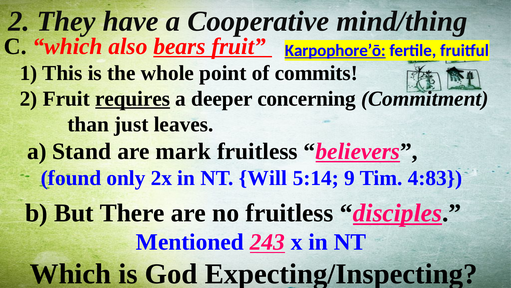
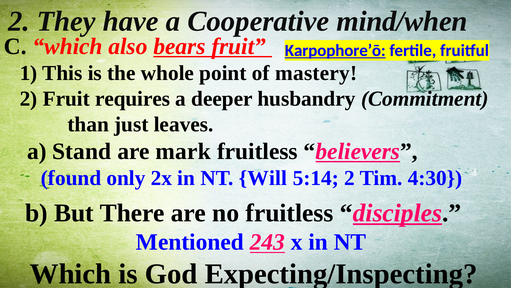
mind/thing: mind/thing -> mind/when
commits: commits -> mastery
requires underline: present -> none
concerning: concerning -> husbandry
5:14 9: 9 -> 2
4:83: 4:83 -> 4:30
